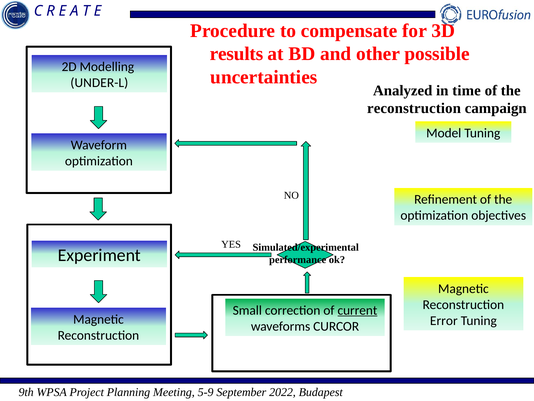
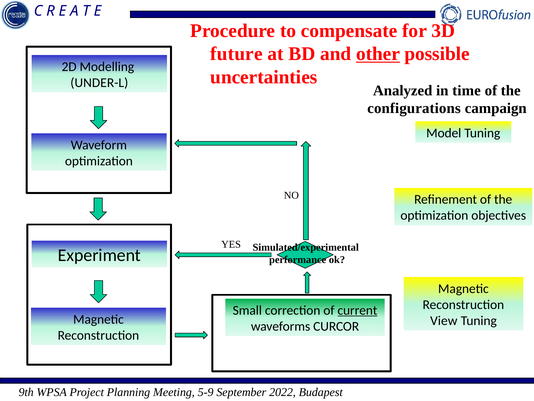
results: results -> future
other underline: none -> present
reconstruction at (414, 108): reconstruction -> configurations
Error: Error -> View
